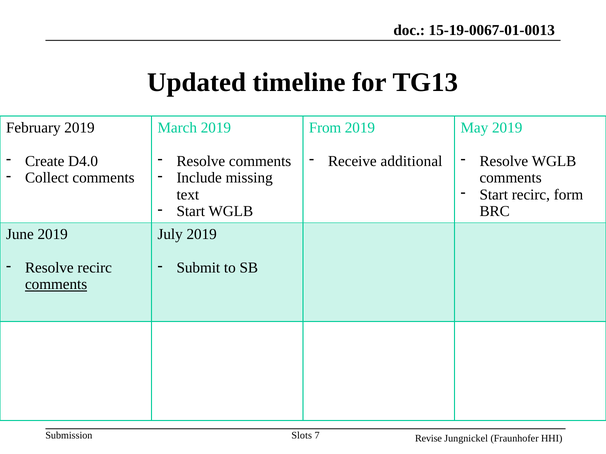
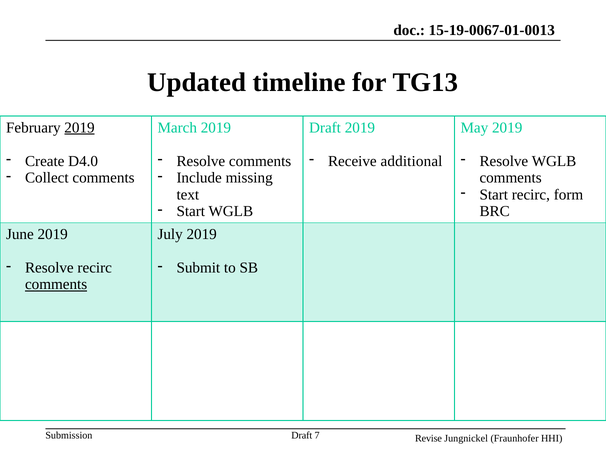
2019 at (80, 128) underline: none -> present
From at (325, 128): From -> Draft
Slots at (302, 436): Slots -> Draft
